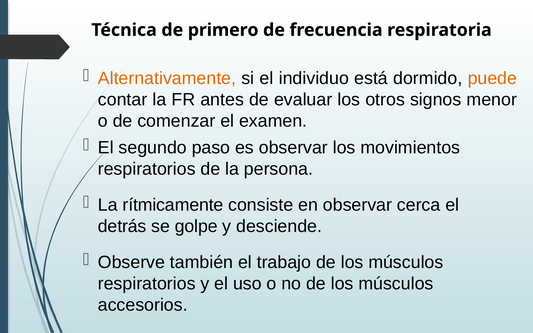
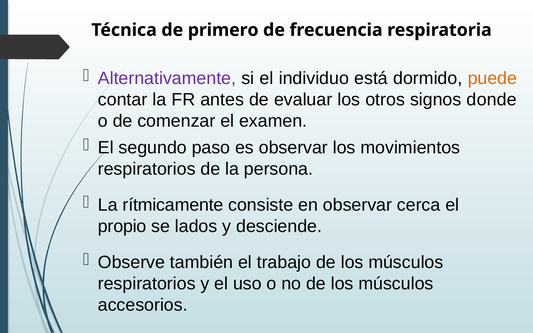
Alternativamente colour: orange -> purple
menor: menor -> donde
detrás: detrás -> propio
golpe: golpe -> lados
